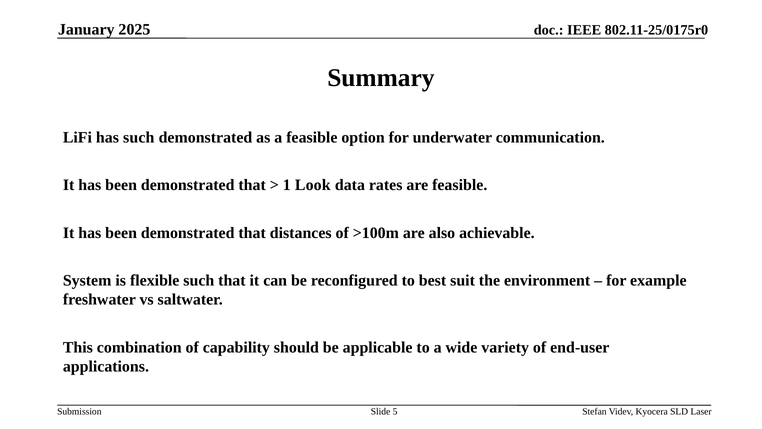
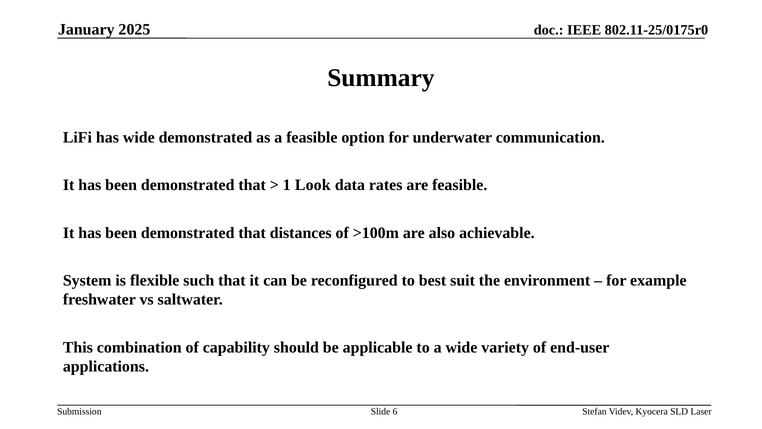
has such: such -> wide
5: 5 -> 6
